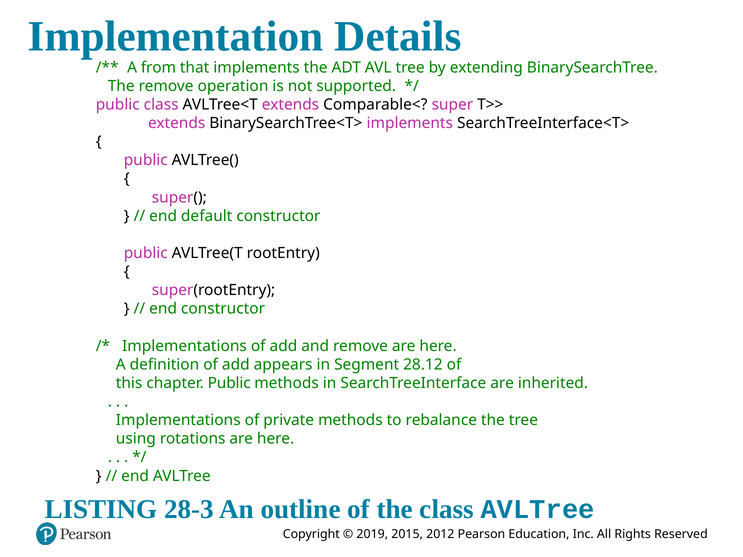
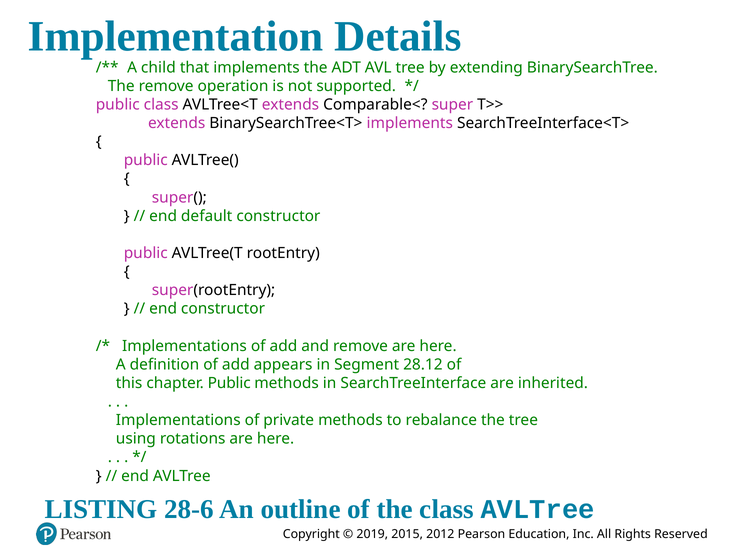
from: from -> child
28-3: 28-3 -> 28-6
